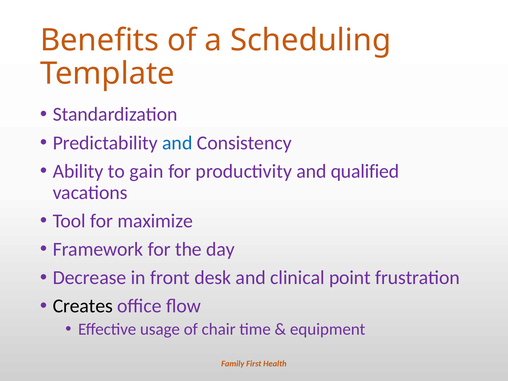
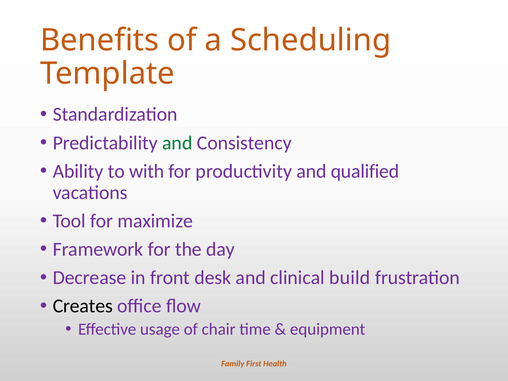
and at (177, 143) colour: blue -> green
gain: gain -> with
point: point -> build
